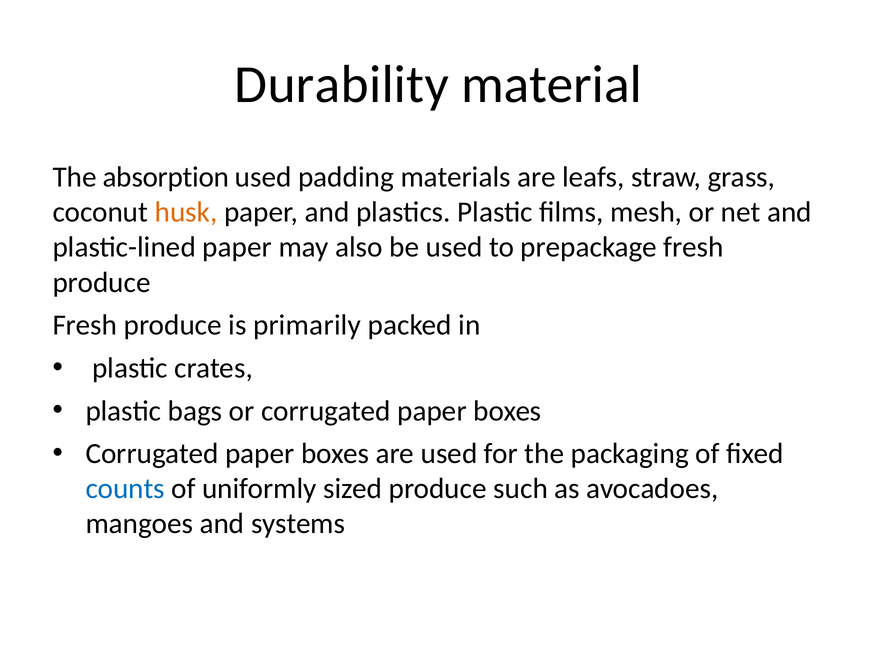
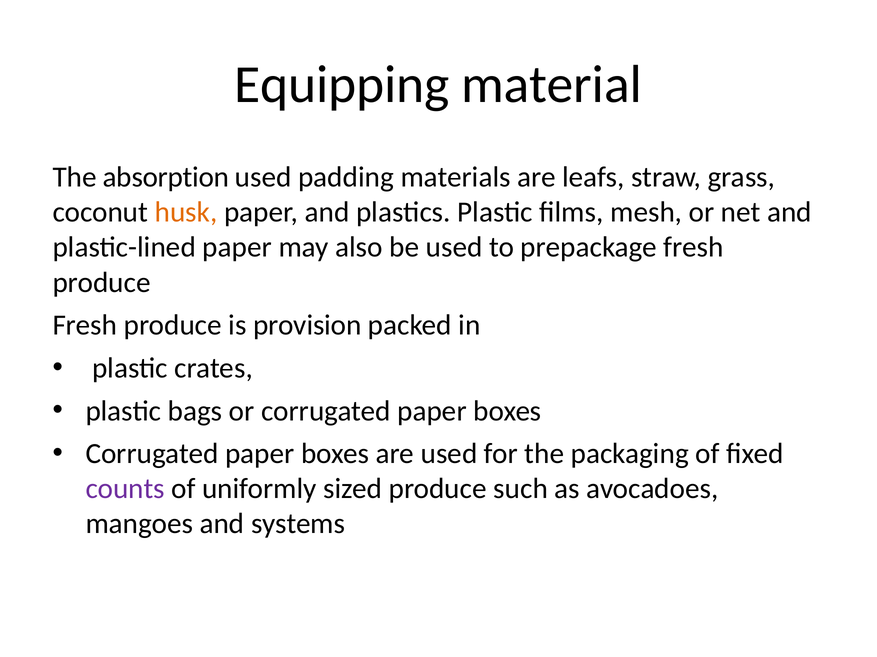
Durability: Durability -> Equipping
primarily: primarily -> provision
counts colour: blue -> purple
